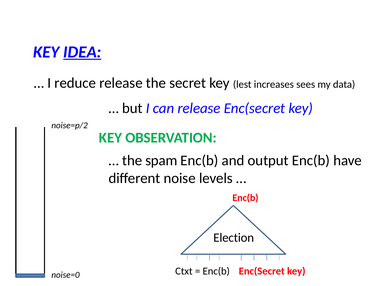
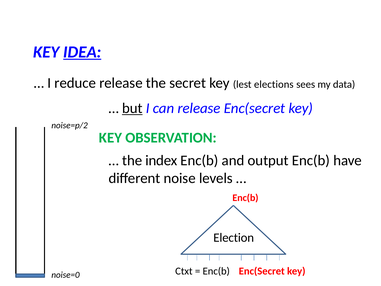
increases: increases -> elections
but underline: none -> present
spam: spam -> index
